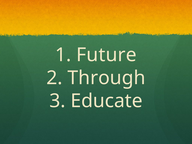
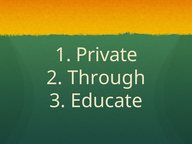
Future: Future -> Private
